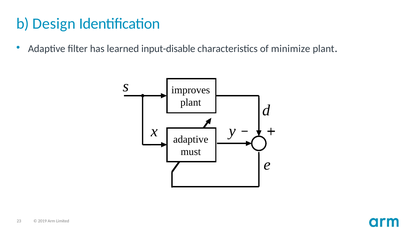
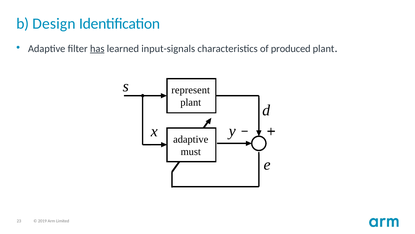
has underline: none -> present
input-disable: input-disable -> input-signals
minimize: minimize -> produced
improves: improves -> represent
